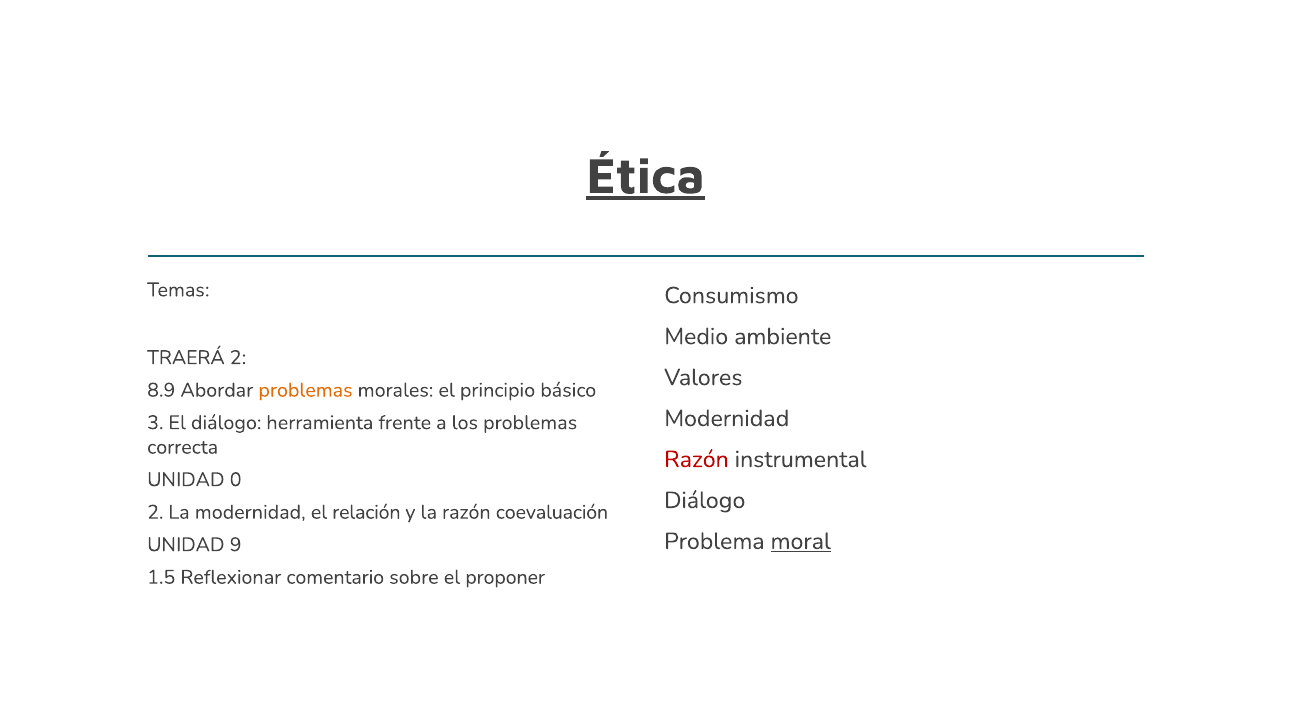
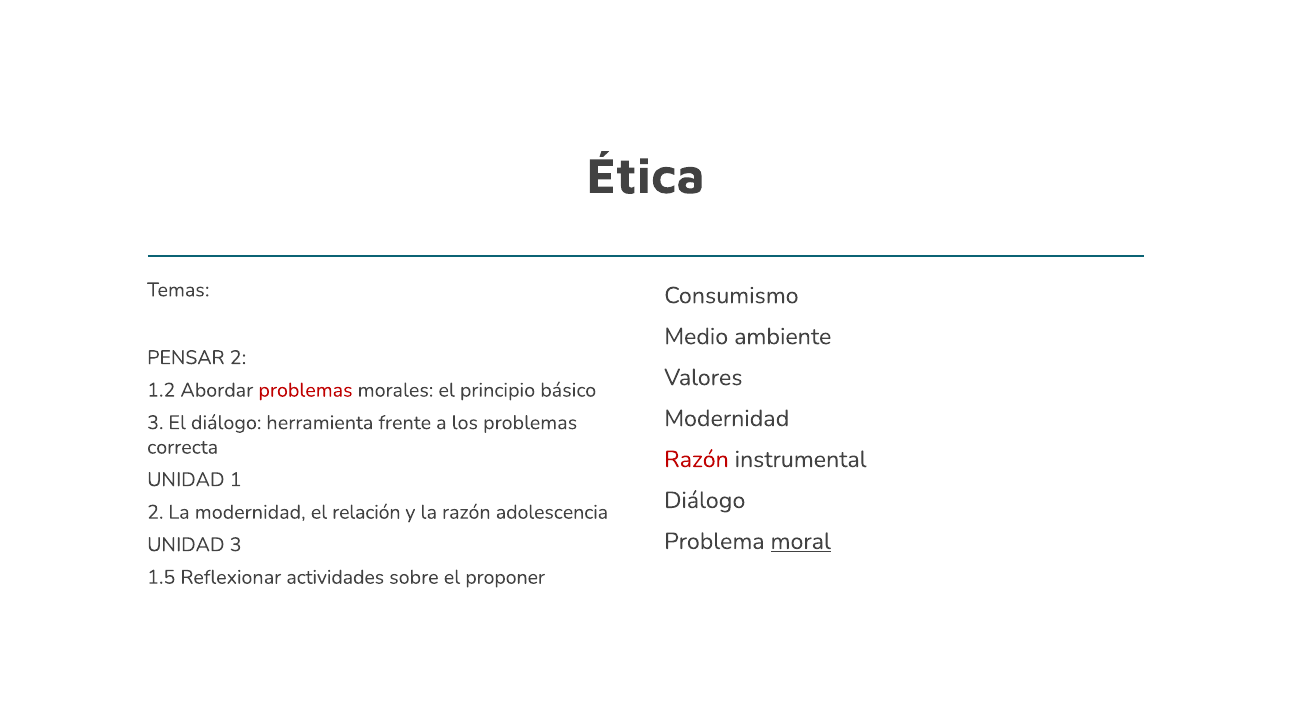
Ética underline: present -> none
TRAERÁ: TRAERÁ -> PENSAR
8.9: 8.9 -> 1.2
problemas at (306, 390) colour: orange -> red
0: 0 -> 1
coevaluación: coevaluación -> adolescencia
UNIDAD 9: 9 -> 3
comentario: comentario -> actividades
